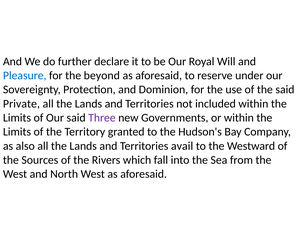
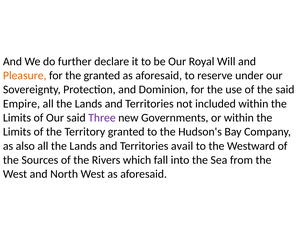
Pleasure colour: blue -> orange
the beyond: beyond -> granted
Private: Private -> Empire
